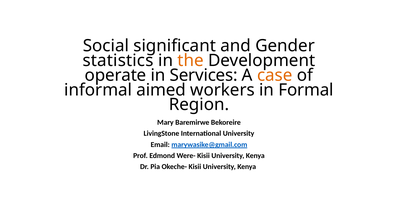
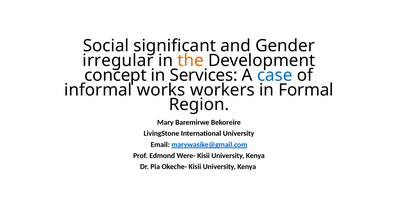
statistics: statistics -> irregular
operate: operate -> concept
case colour: orange -> blue
aimed: aimed -> works
